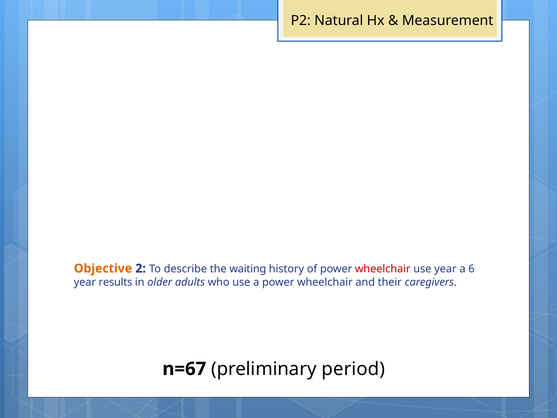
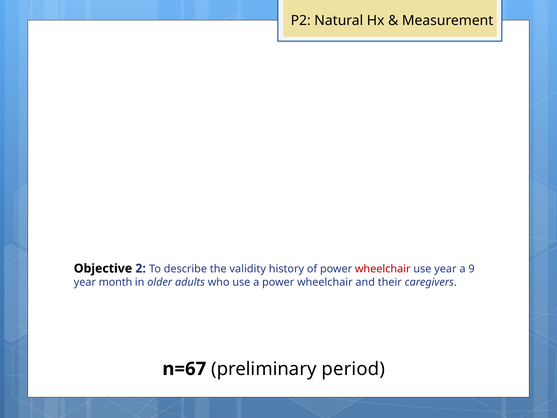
Objective colour: orange -> black
waiting: waiting -> validity
6: 6 -> 9
results: results -> month
